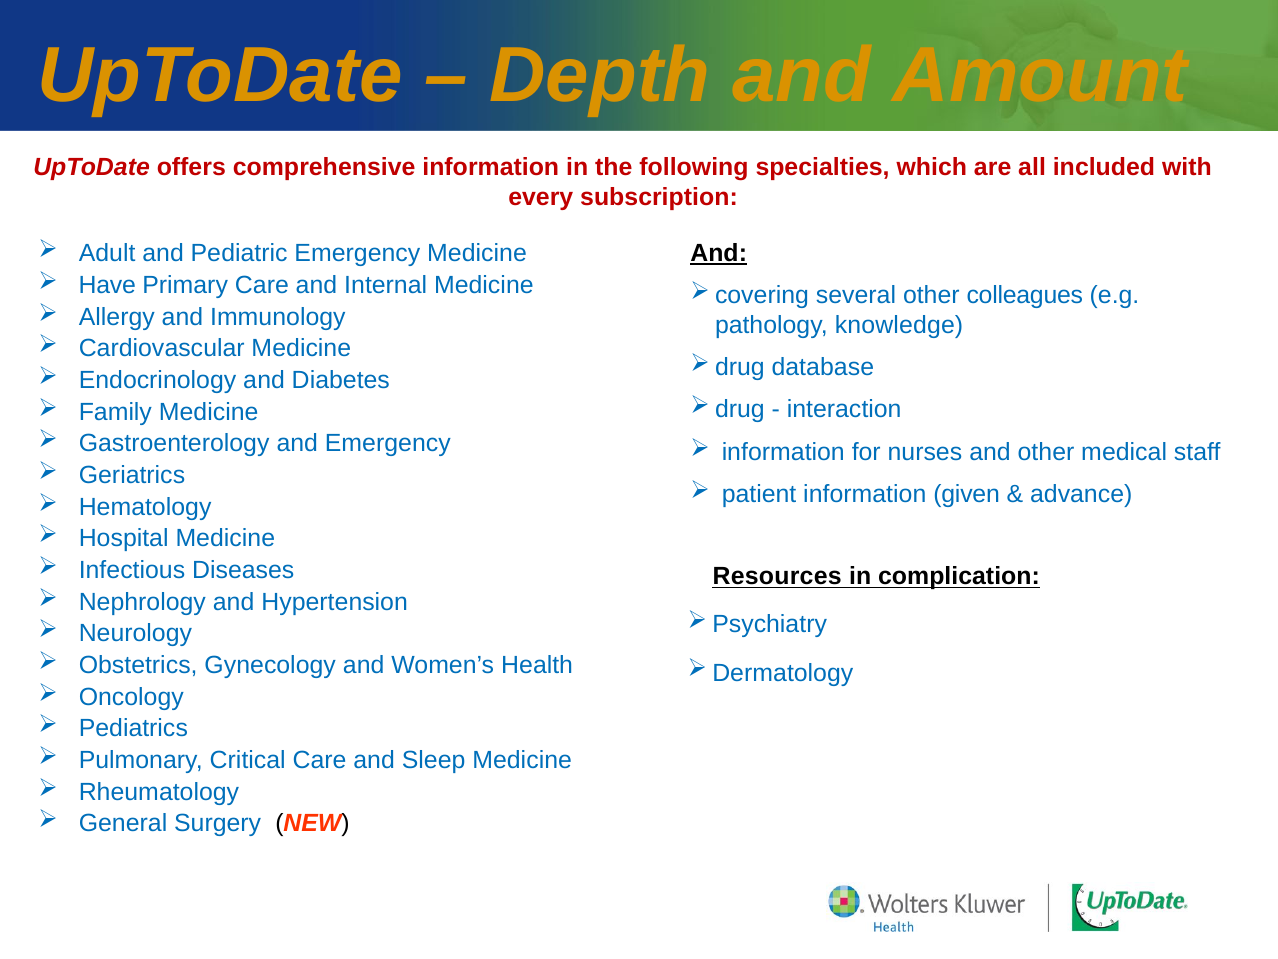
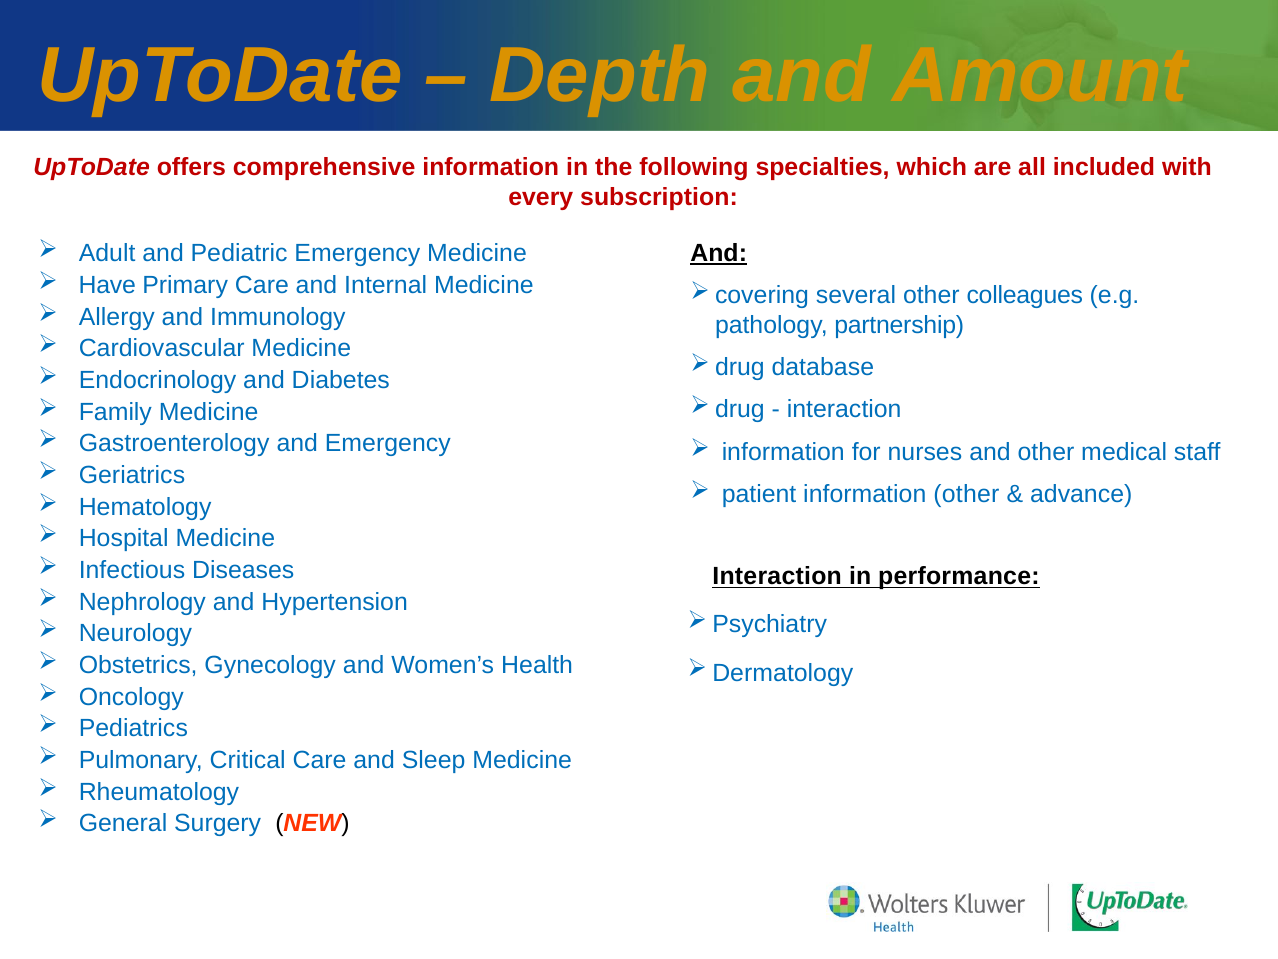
knowledge: knowledge -> partnership
information given: given -> other
Resources at (777, 576): Resources -> Interaction
complication: complication -> performance
